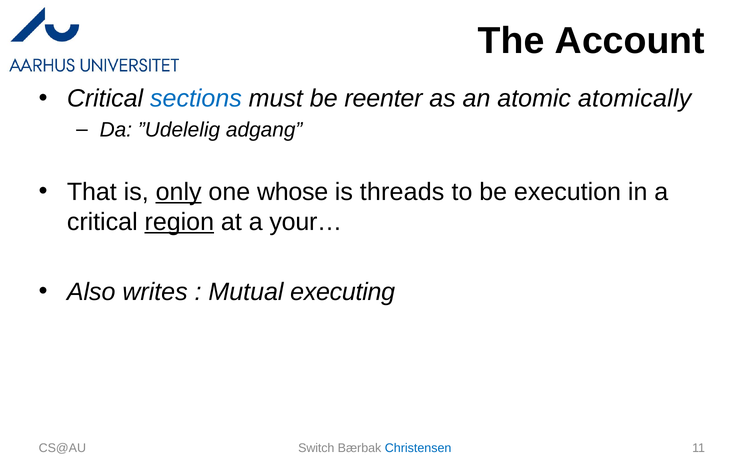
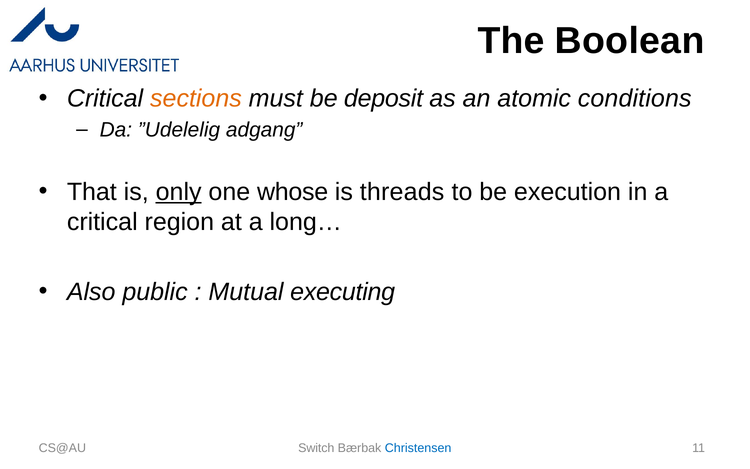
Account: Account -> Boolean
sections colour: blue -> orange
reenter: reenter -> deposit
atomically: atomically -> conditions
region underline: present -> none
your…: your… -> long…
writes: writes -> public
